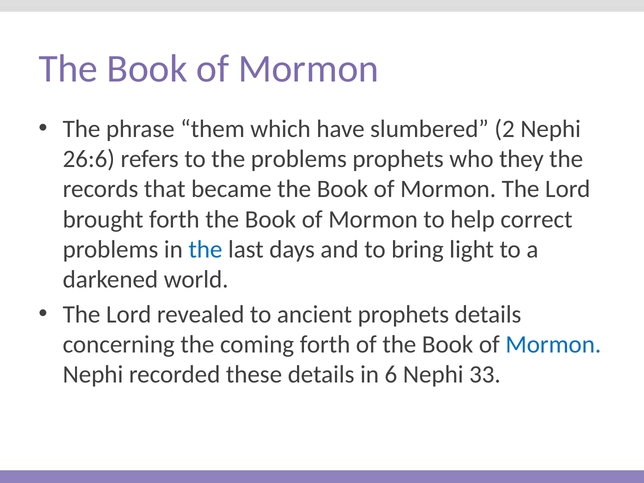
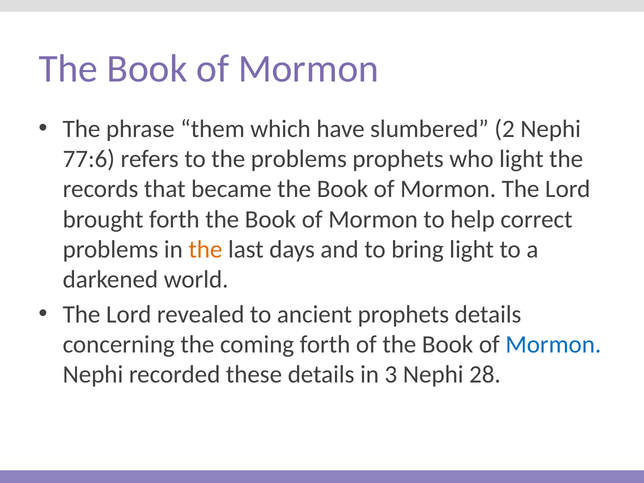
26:6: 26:6 -> 77:6
who they: they -> light
the at (205, 249) colour: blue -> orange
6: 6 -> 3
33: 33 -> 28
